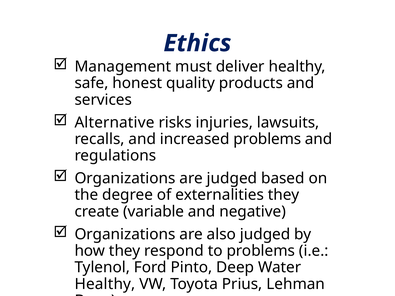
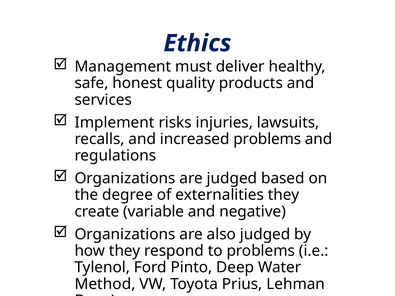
Alternative: Alternative -> Implement
Healthy at (105, 284): Healthy -> Method
